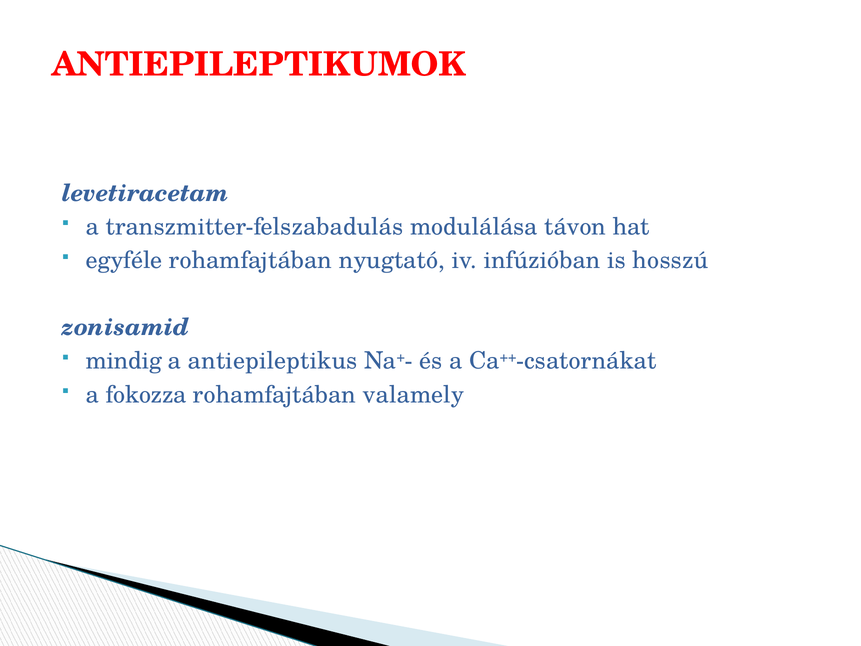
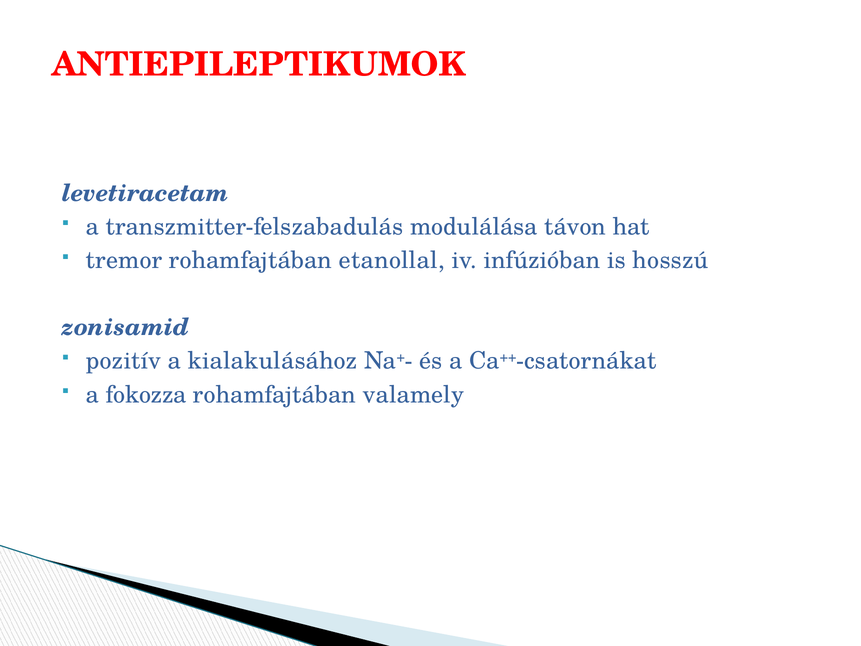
egyféle: egyféle -> tremor
nyugtató: nyugtató -> etanollal
mindig: mindig -> pozitív
antiepileptikus: antiepileptikus -> kialakulásához
